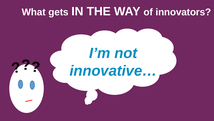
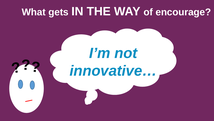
innovators: innovators -> encourage
